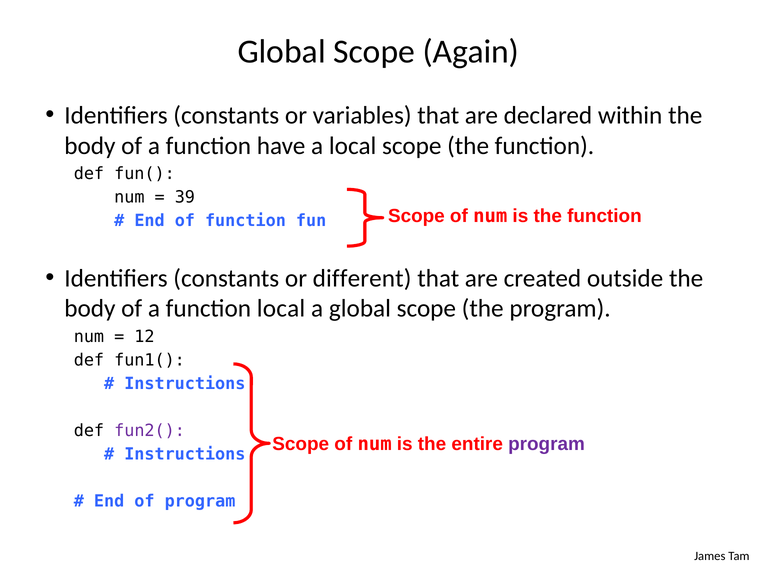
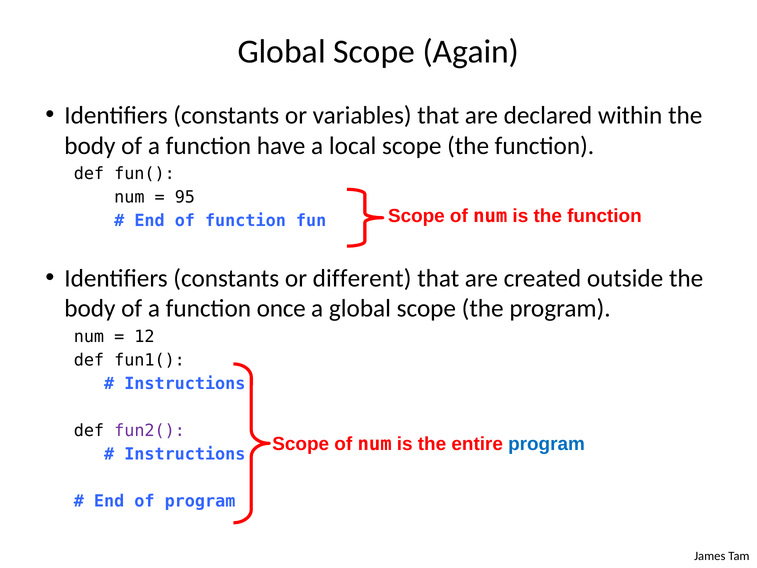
39: 39 -> 95
function local: local -> once
program at (547, 444) colour: purple -> blue
